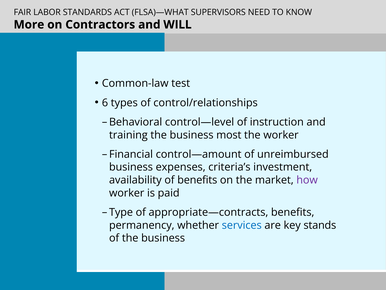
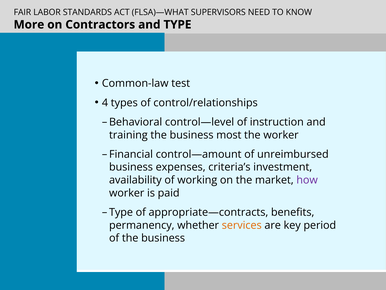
and WILL: WILL -> TYPE
6: 6 -> 4
of benefits: benefits -> working
services colour: blue -> orange
stands: stands -> period
